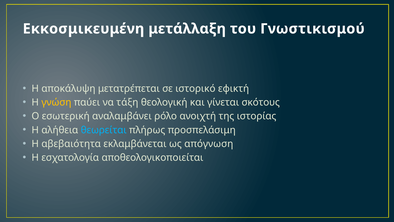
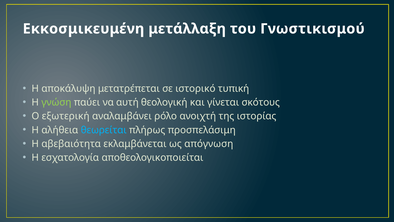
εφικτή: εφικτή -> τυπική
γνώση colour: yellow -> light green
τάξη: τάξη -> αυτή
εσωτερική: εσωτερική -> εξωτερική
